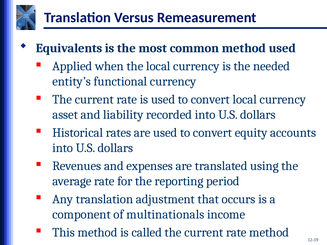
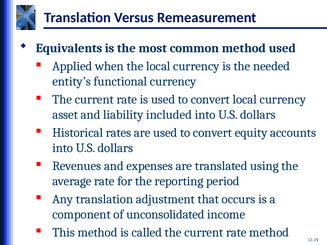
recorded: recorded -> included
multinationals: multinationals -> unconsolidated
